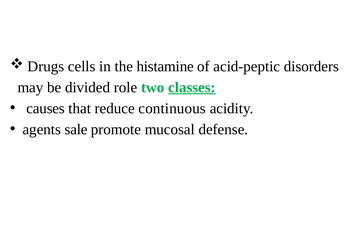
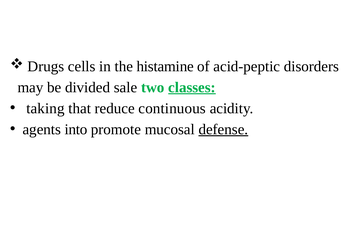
role: role -> sale
causes: causes -> taking
sale: sale -> into
defense underline: none -> present
